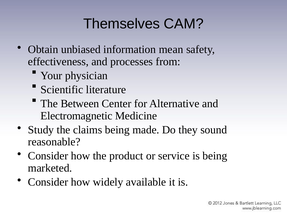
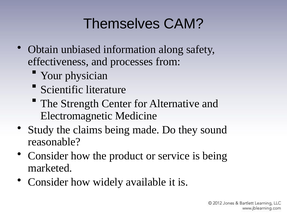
mean: mean -> along
Between: Between -> Strength
